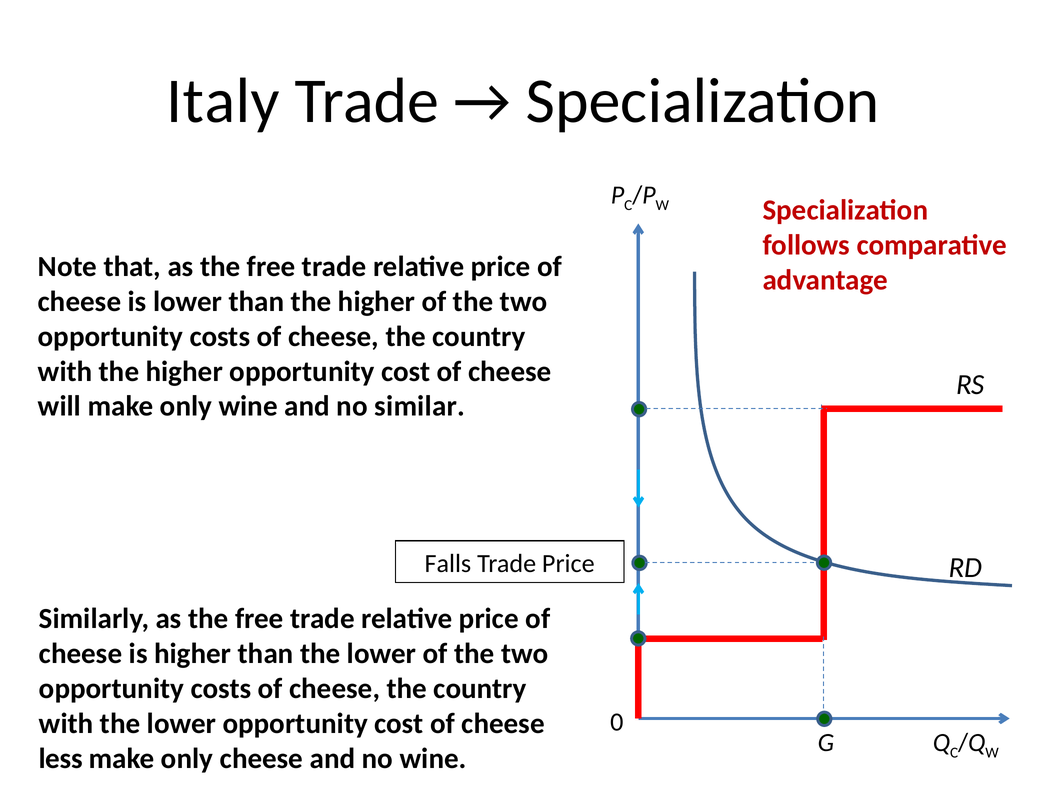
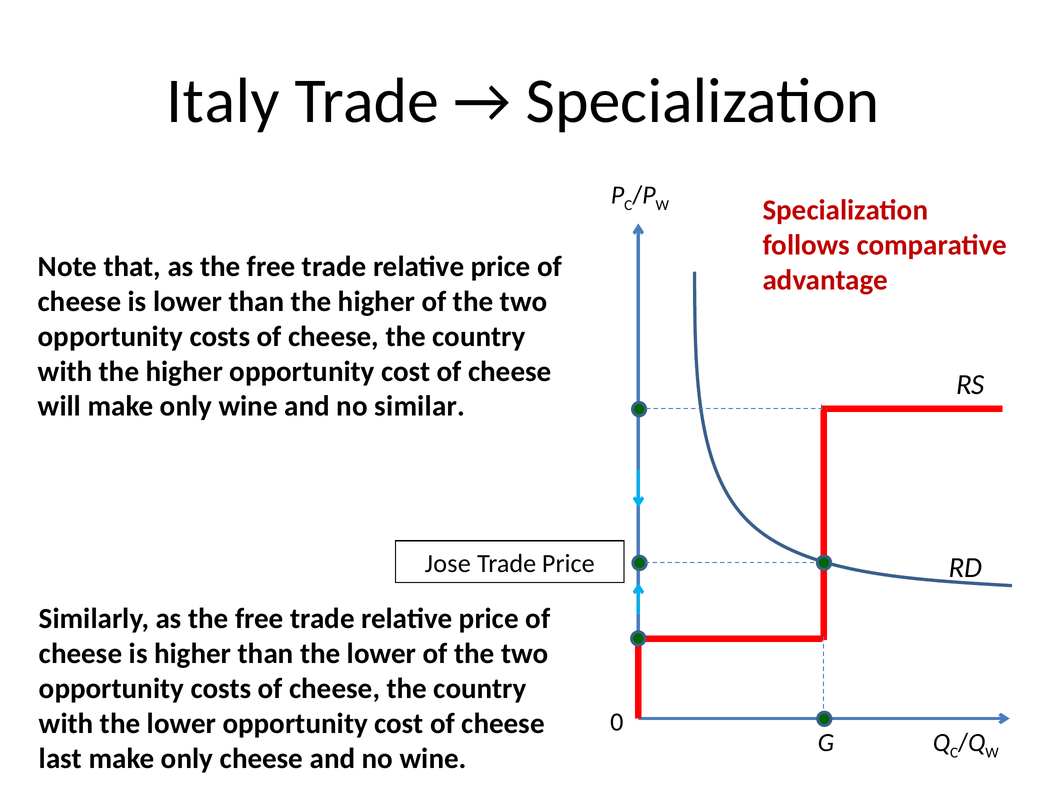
Falls: Falls -> Jose
less: less -> last
